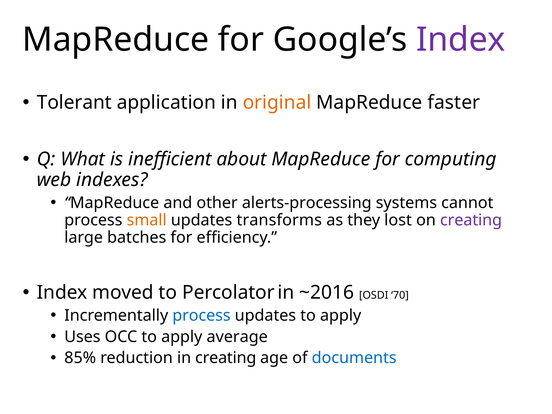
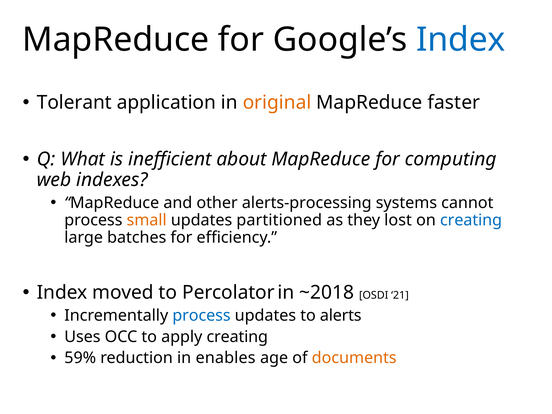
Index at (461, 40) colour: purple -> blue
transforms: transforms -> partitioned
creating at (471, 220) colour: purple -> blue
~2016: ~2016 -> ~2018
70: 70 -> 21
updates to apply: apply -> alerts
apply average: average -> creating
85%: 85% -> 59%
in creating: creating -> enables
documents colour: blue -> orange
